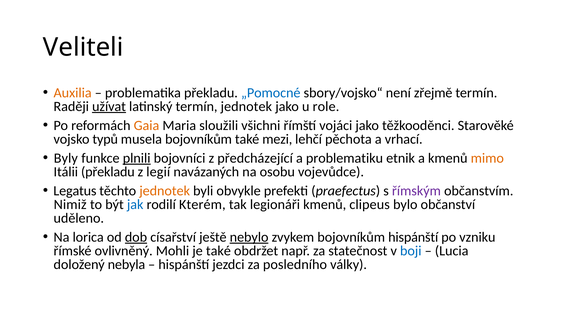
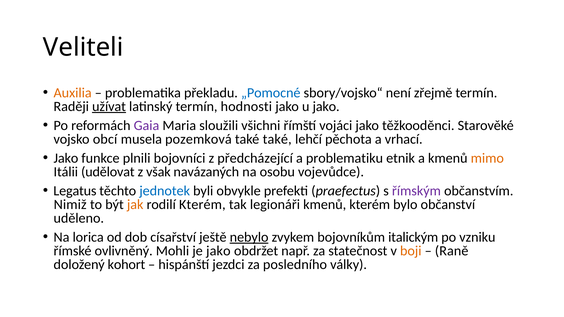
termín jednotek: jednotek -> hodnosti
u role: role -> jako
Gaia colour: orange -> purple
typů: typů -> obcí
musela bojovníkům: bojovníkům -> pozemková
také mezi: mezi -> také
Byly at (66, 158): Byly -> Jako
plnili underline: present -> none
Itálii překladu: překladu -> udělovat
legií: legií -> však
jednotek at (165, 191) colour: orange -> blue
jak colour: blue -> orange
kmenů clipeus: clipeus -> kterém
dob underline: present -> none
bojovníkům hispánští: hispánští -> italickým
je také: také -> jako
boji colour: blue -> orange
Lucia: Lucia -> Raně
nebyla: nebyla -> kohort
